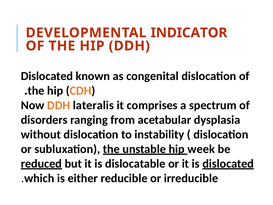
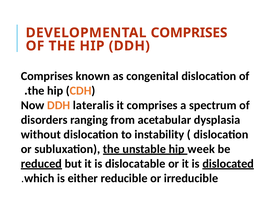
DEVELOPMENTAL INDICATOR: INDICATOR -> COMPRISES
Dislocated at (47, 76): Dislocated -> Comprises
